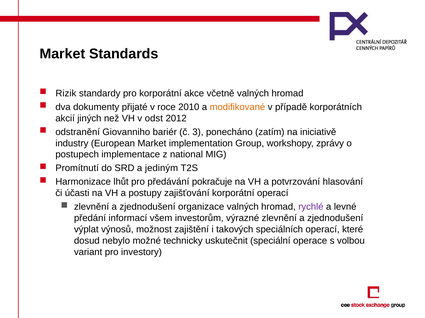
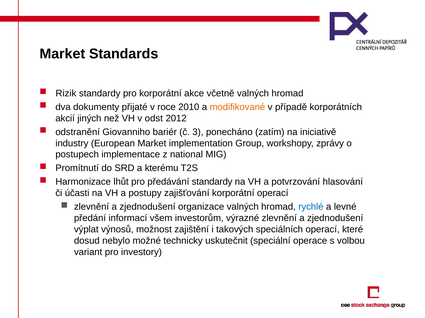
jediným: jediným -> kterému
předávání pokračuje: pokračuje -> standardy
rychlé colour: purple -> blue
